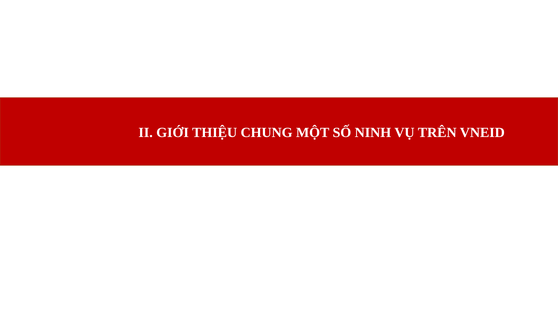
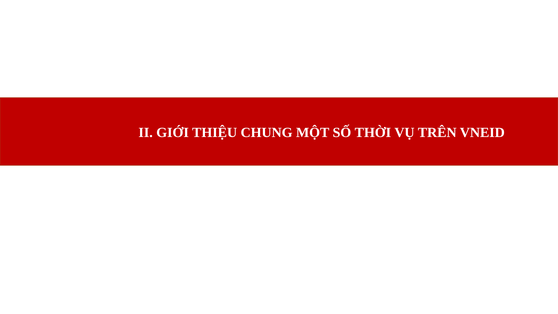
NINH: NINH -> THỜI
